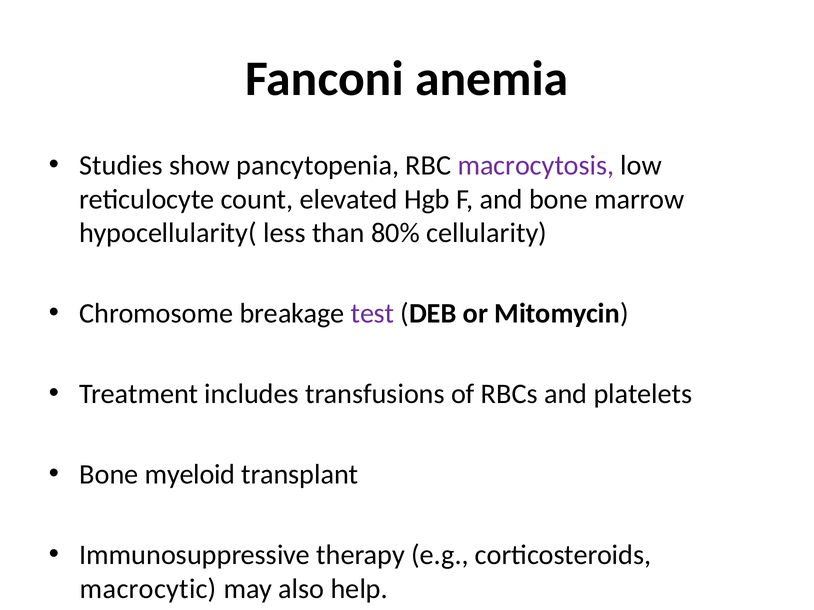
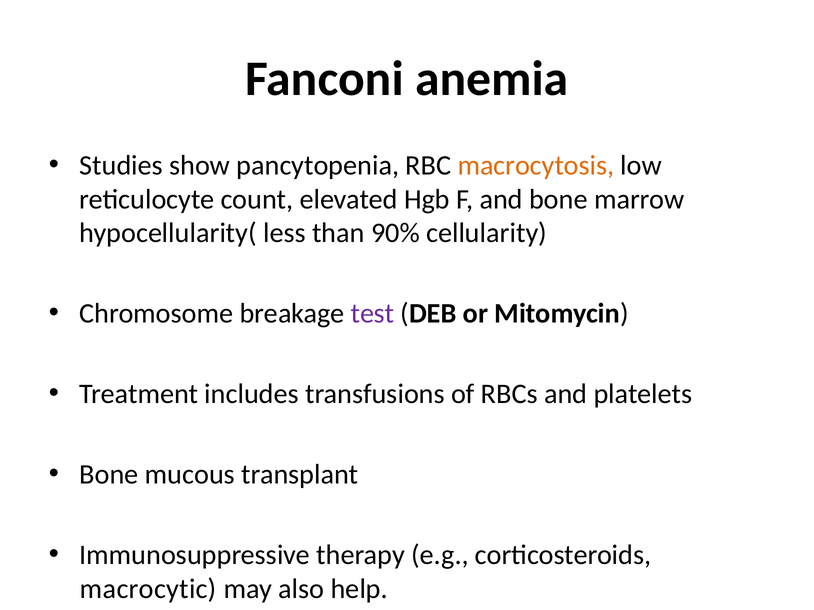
macrocytosis colour: purple -> orange
80%: 80% -> 90%
myeloid: myeloid -> mucous
